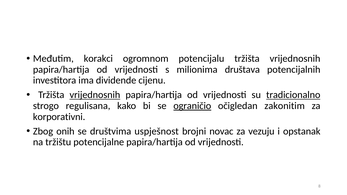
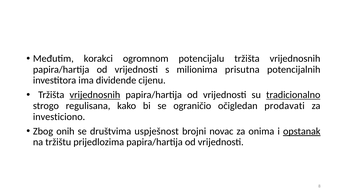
društava: društava -> prisutna
ograničio underline: present -> none
zakonitim: zakonitim -> prodavati
korporativni: korporativni -> investiciono
vezuju: vezuju -> onima
opstanak underline: none -> present
potencijalne: potencijalne -> prijedlozima
